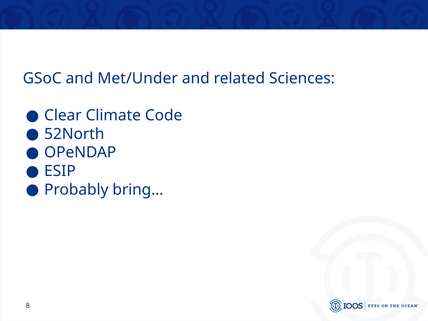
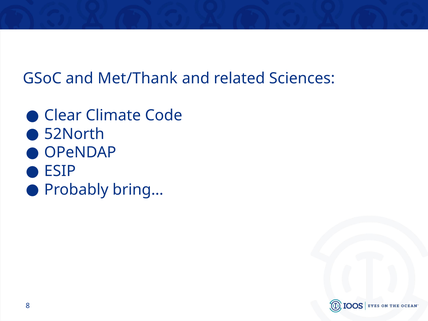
Met/Under: Met/Under -> Met/Thank
